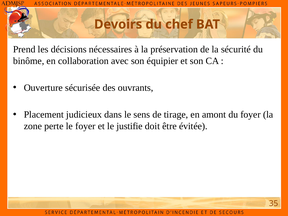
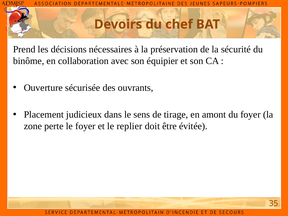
justifie: justifie -> replier
